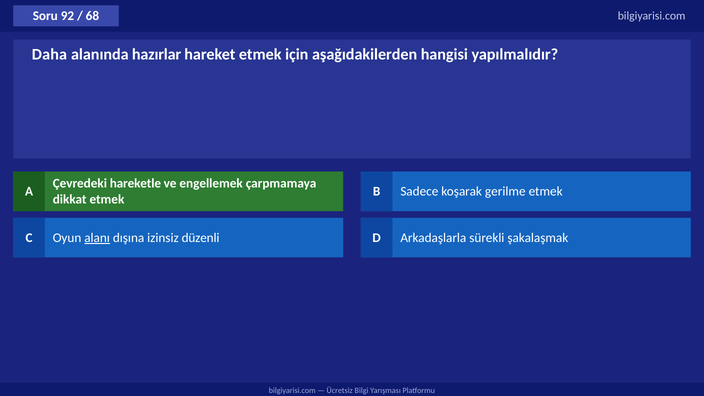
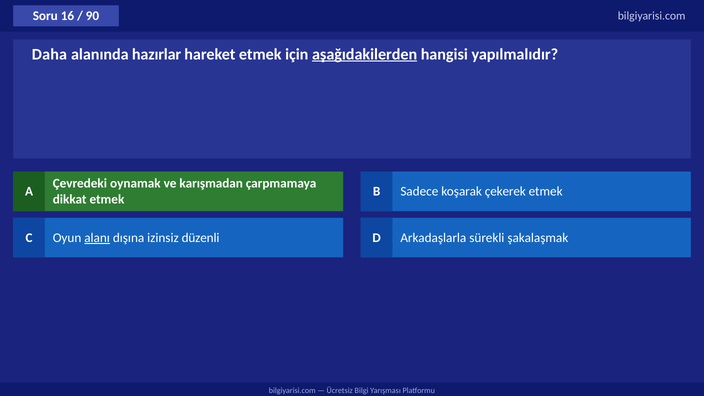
92: 92 -> 16
68: 68 -> 90
aşağıdakilerden underline: none -> present
hareketle: hareketle -> oynamak
engellemek: engellemek -> karışmadan
gerilme: gerilme -> çekerek
